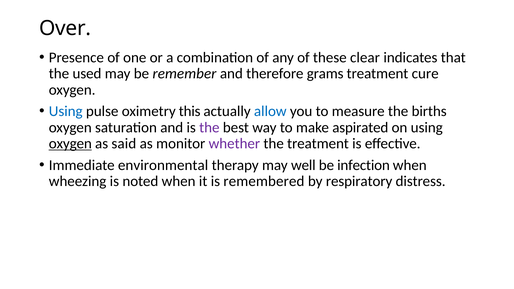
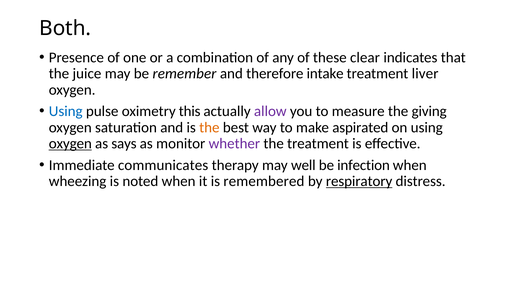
Over: Over -> Both
used: used -> juice
grams: grams -> intake
cure: cure -> liver
allow colour: blue -> purple
births: births -> giving
the at (209, 127) colour: purple -> orange
said: said -> says
environmental: environmental -> communicates
respiratory underline: none -> present
